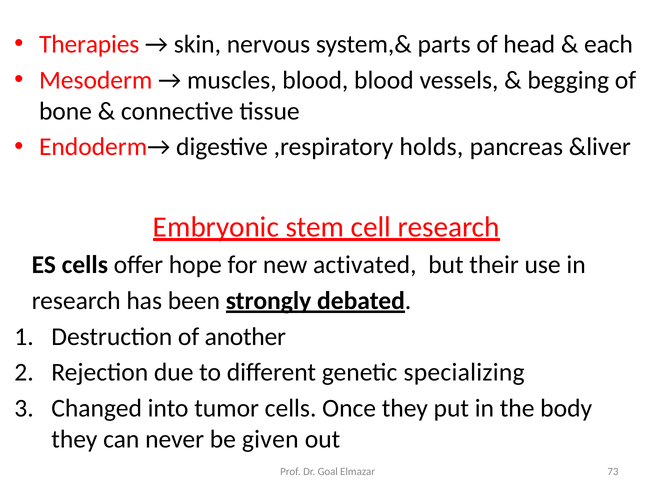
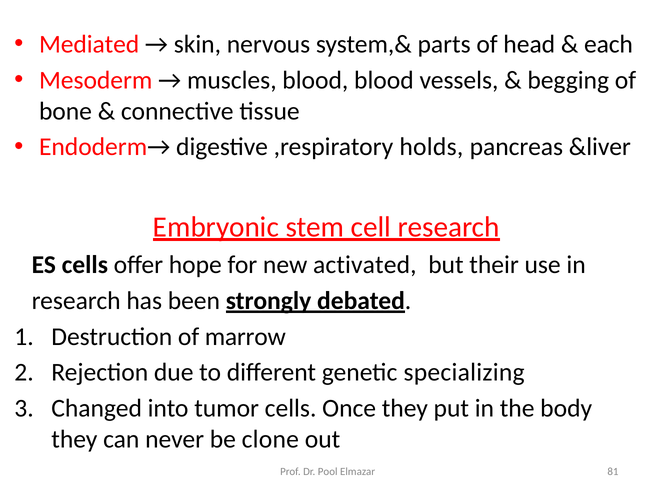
Therapies: Therapies -> Mediated
another: another -> marrow
given: given -> clone
Goal: Goal -> Pool
73: 73 -> 81
